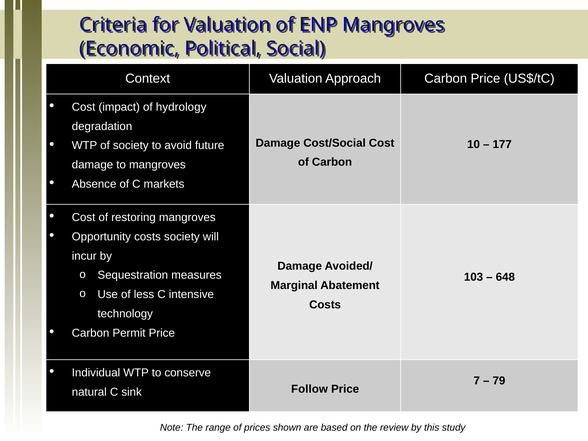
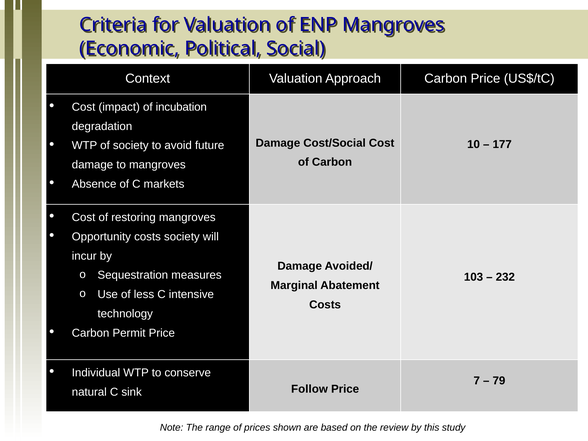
hydrology: hydrology -> incubation
648: 648 -> 232
